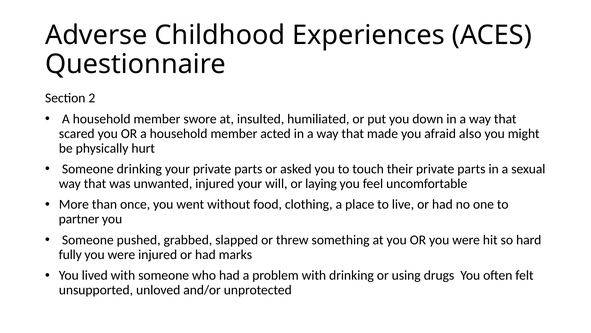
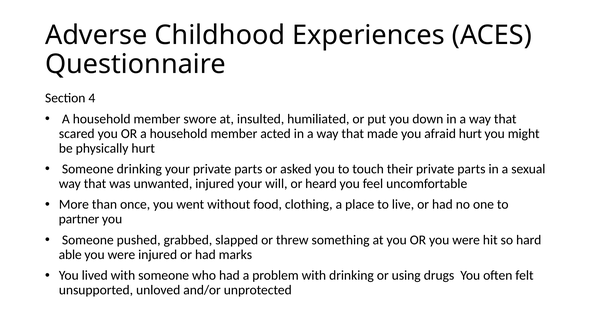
2: 2 -> 4
afraid also: also -> hurt
laying: laying -> heard
fully: fully -> able
